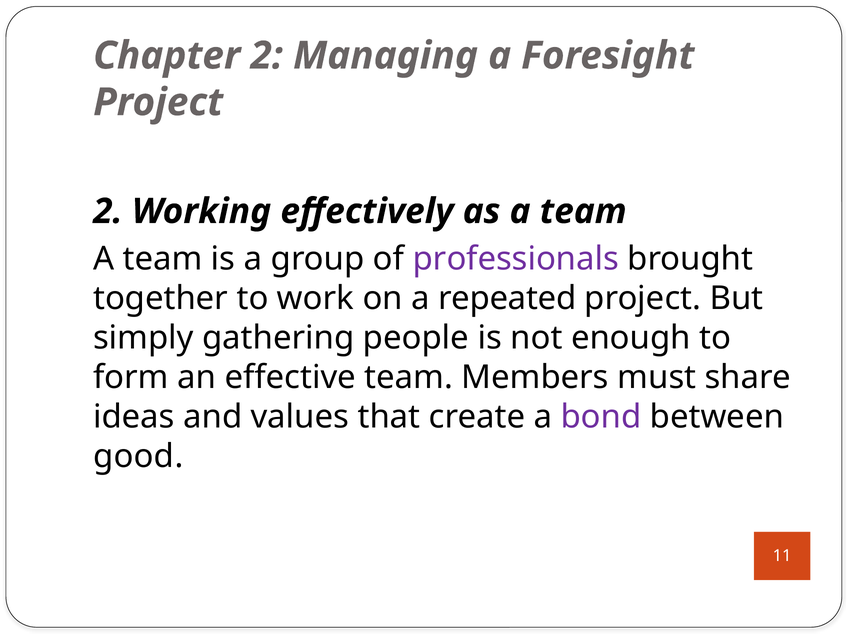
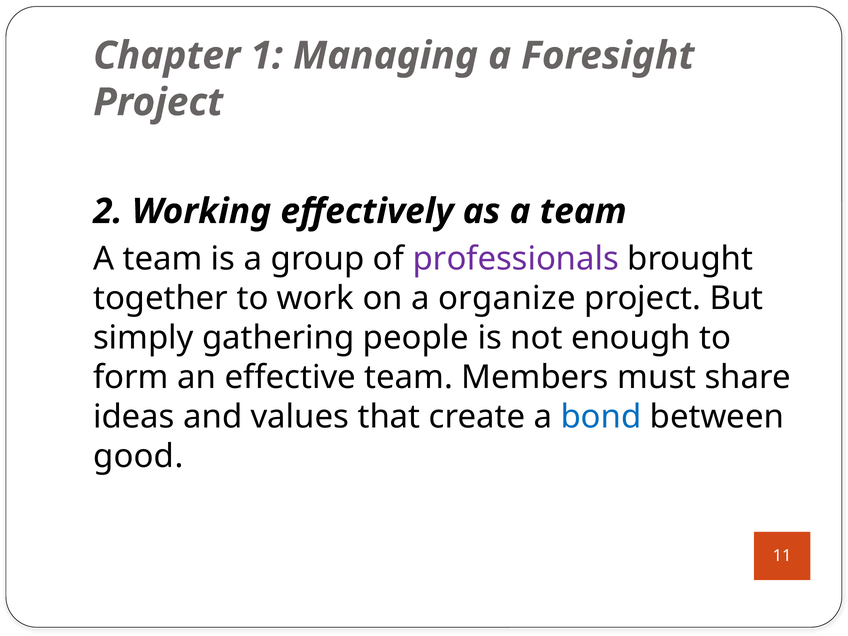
Chapter 2: 2 -> 1
repeated: repeated -> organize
bond colour: purple -> blue
